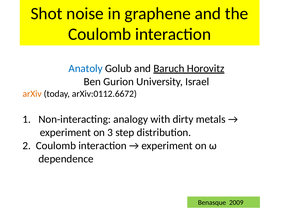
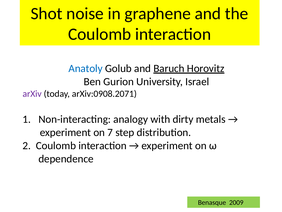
arXiv colour: orange -> purple
arXiv:0112.6672: arXiv:0112.6672 -> arXiv:0908.2071
3: 3 -> 7
